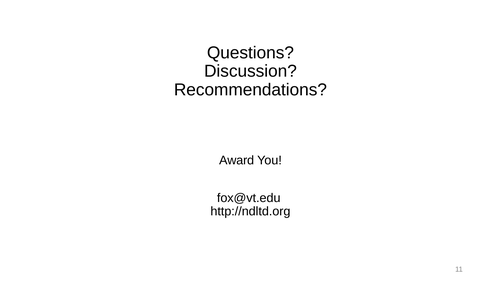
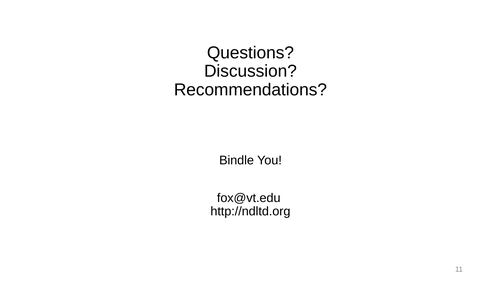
Award: Award -> Bindle
